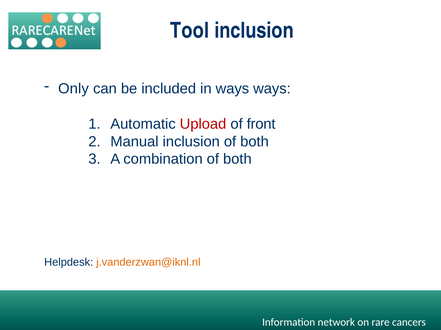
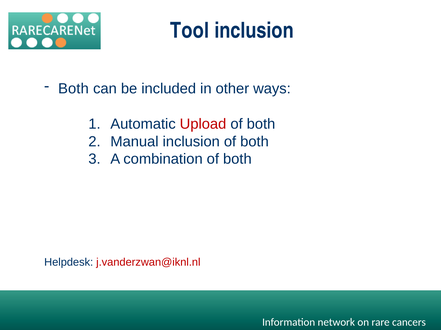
Only at (73, 89): Only -> Both
in ways: ways -> other
front at (261, 124): front -> both
j.vanderzwan@iknl.nl colour: orange -> red
